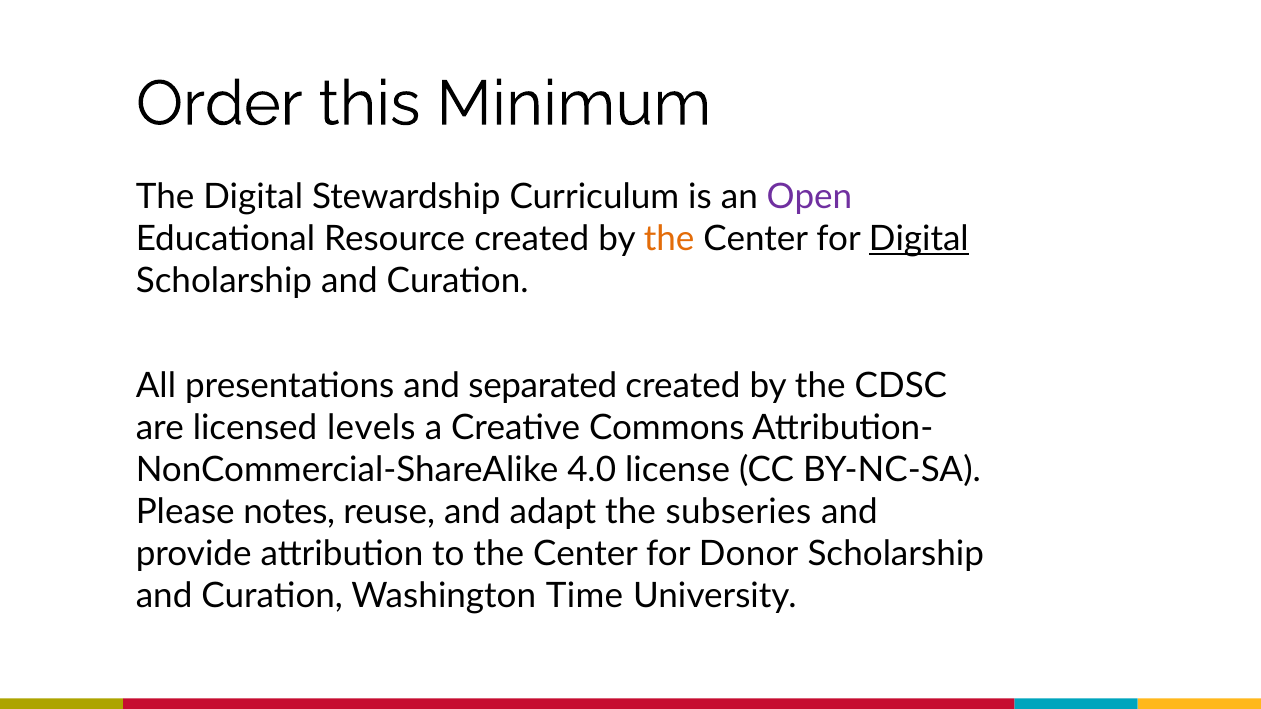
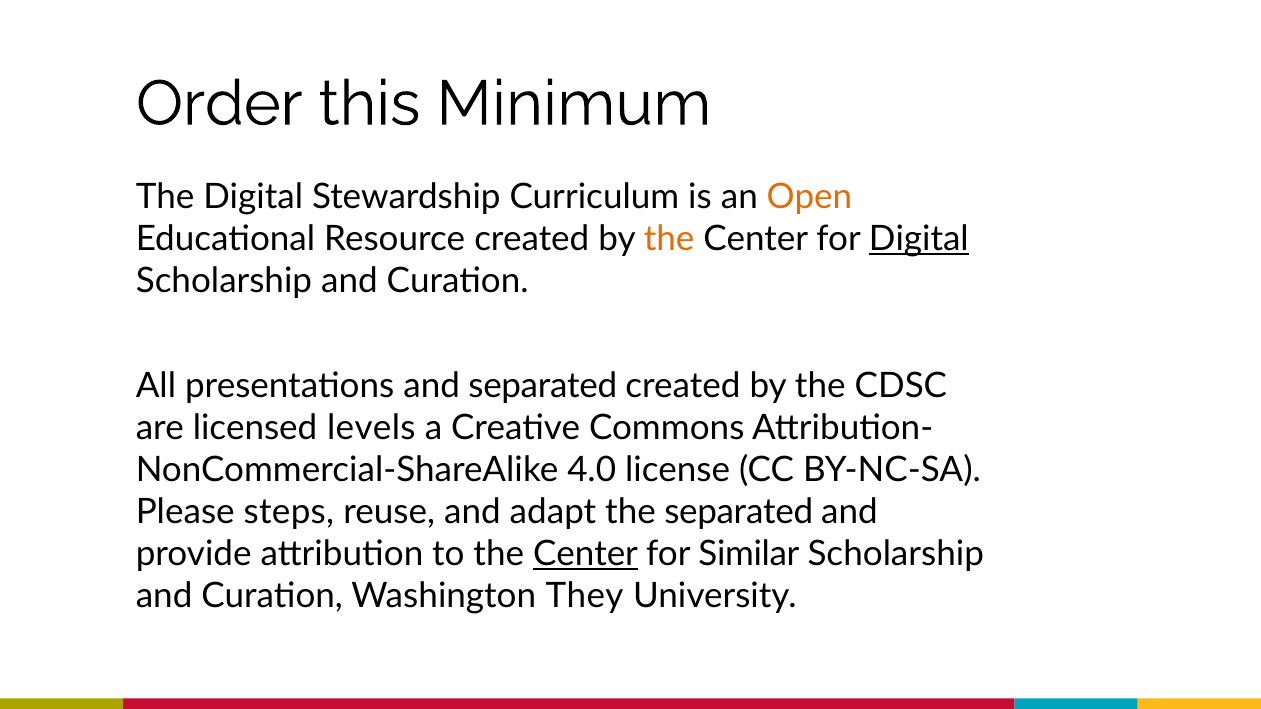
Open colour: purple -> orange
notes: notes -> steps
the subseries: subseries -> separated
Center at (586, 554) underline: none -> present
Donor: Donor -> Similar
Time: Time -> They
